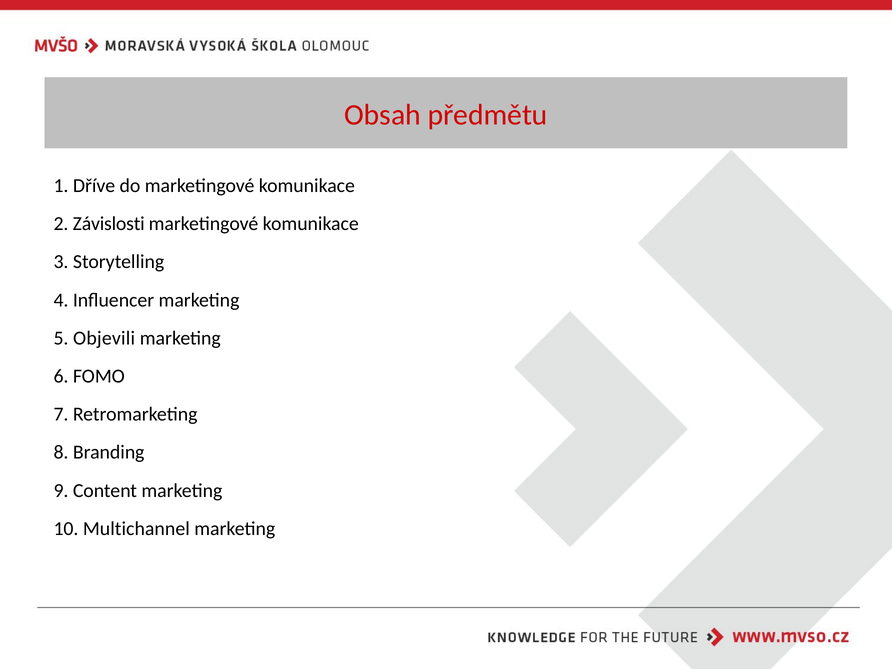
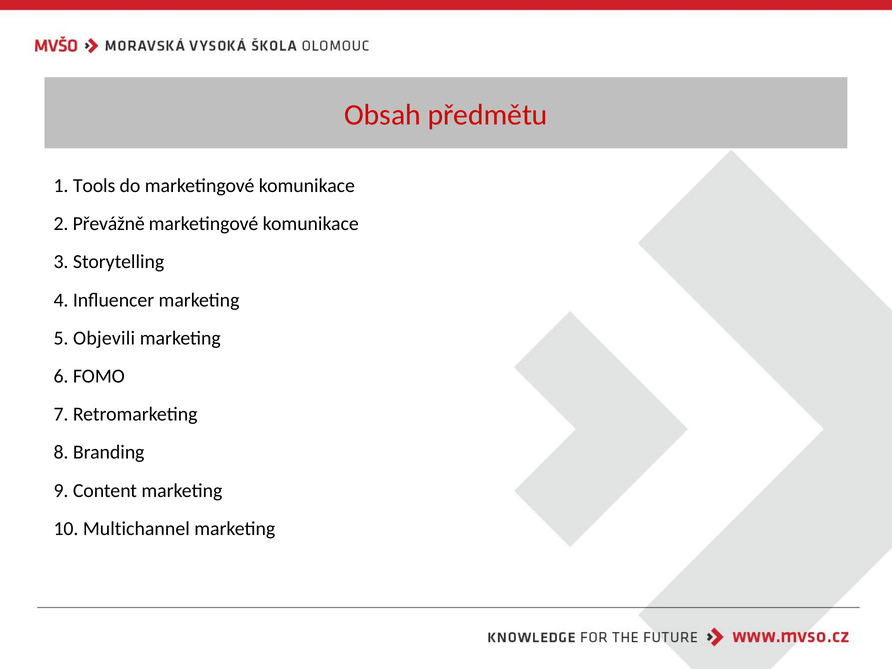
Dříve: Dříve -> Tools
Závislosti: Závislosti -> Převážně
